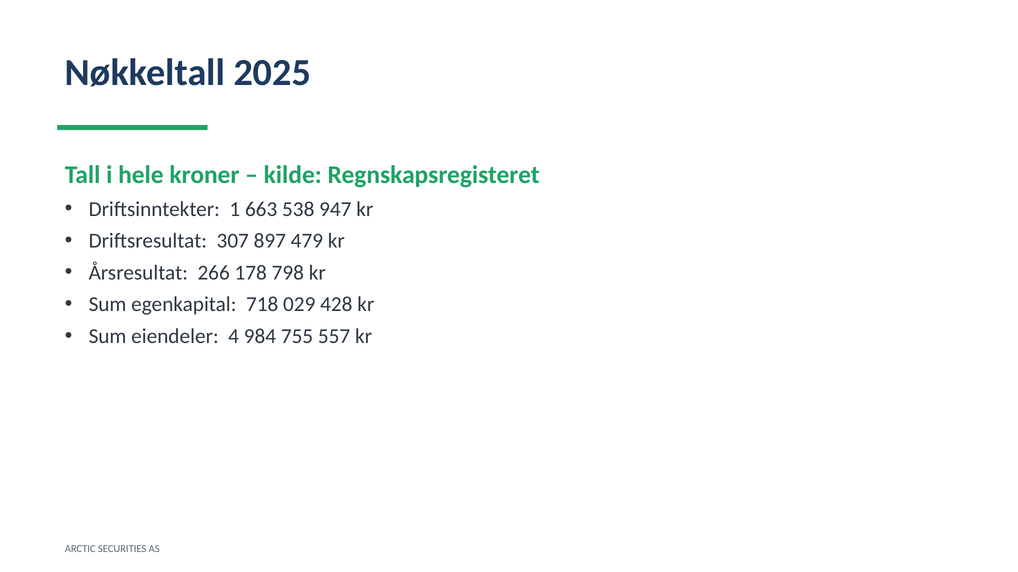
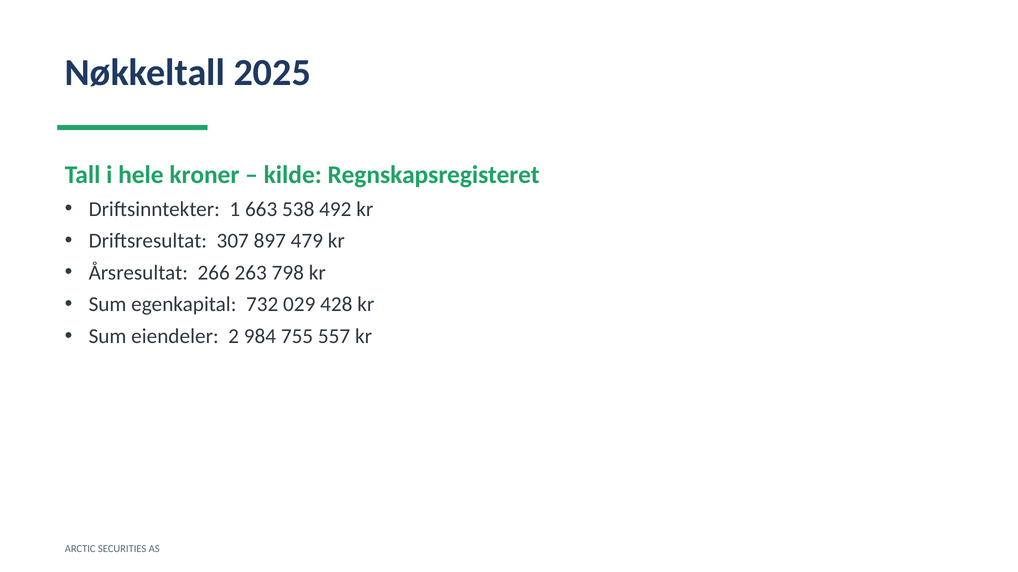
947: 947 -> 492
178: 178 -> 263
718: 718 -> 732
4: 4 -> 2
